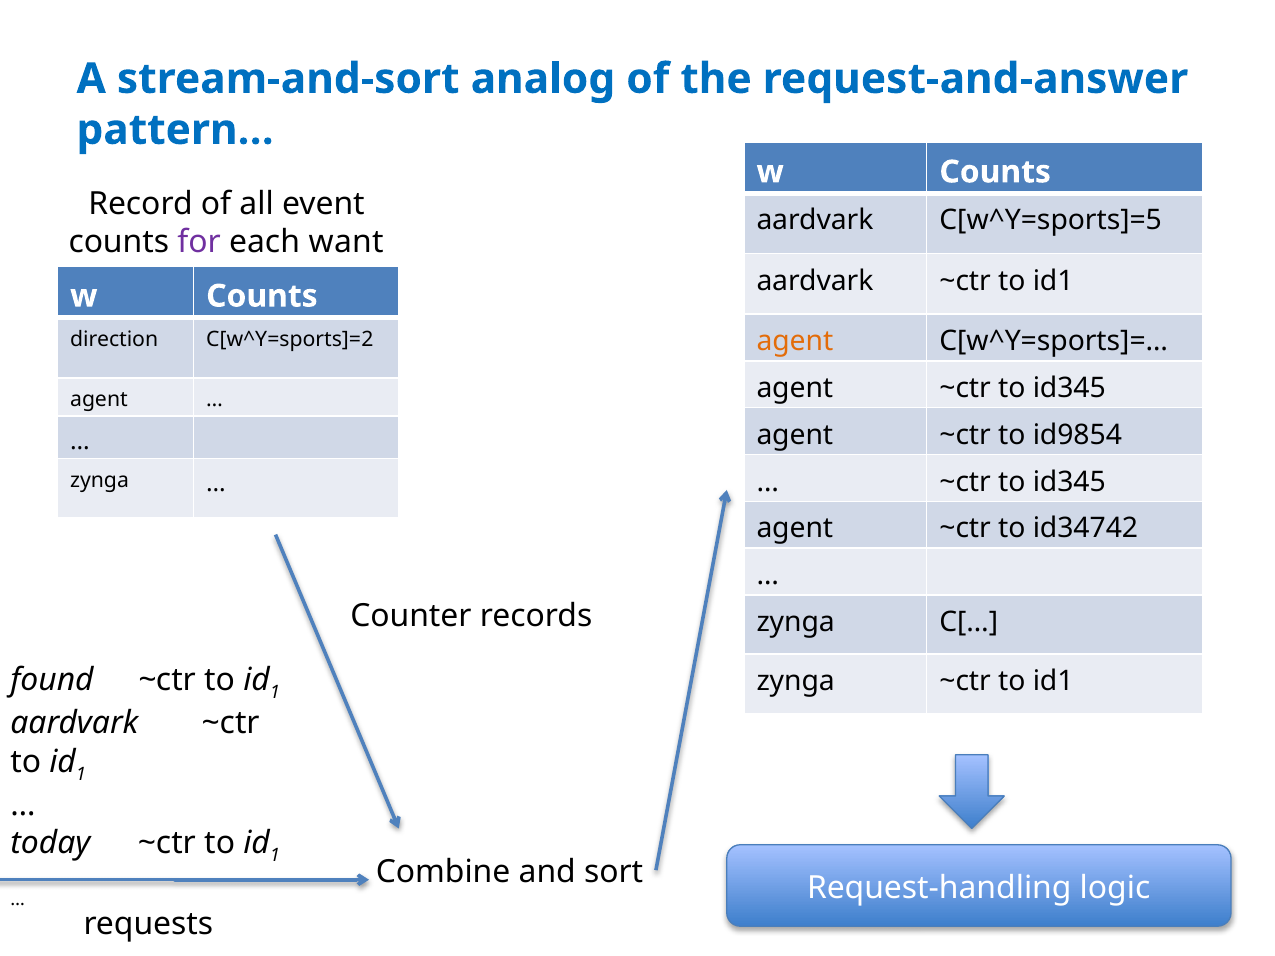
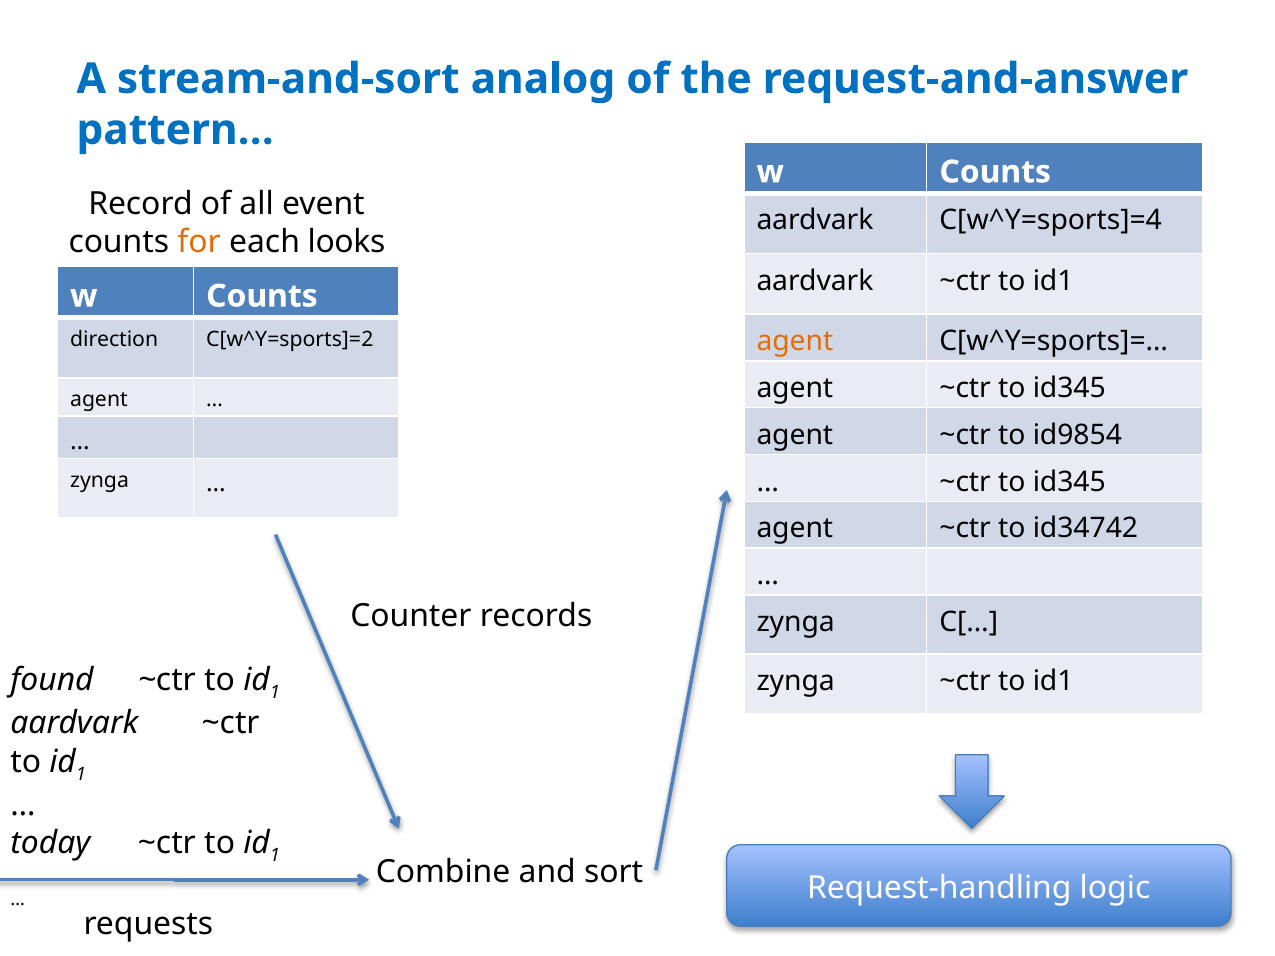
C[w^Y=sports]=5: C[w^Y=sports]=5 -> C[w^Y=sports]=4
for colour: purple -> orange
want: want -> looks
